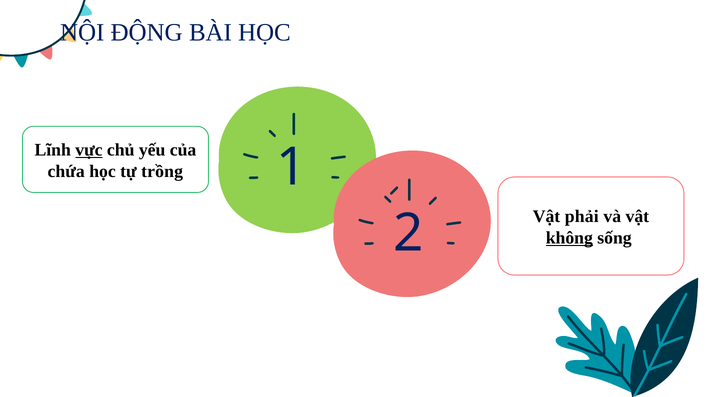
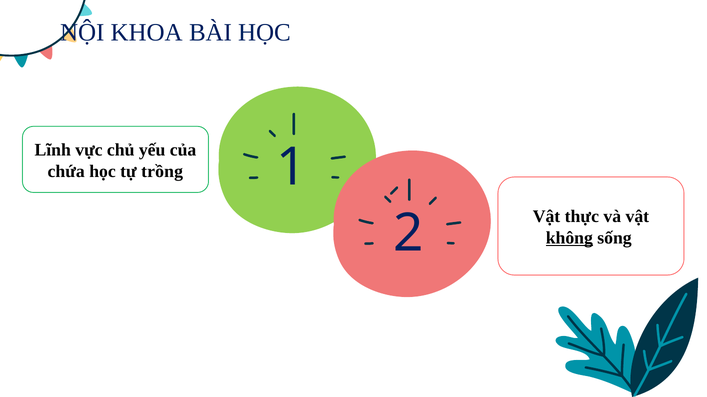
ĐỘNG: ĐỘNG -> KHOA
vực underline: present -> none
phải: phải -> thực
